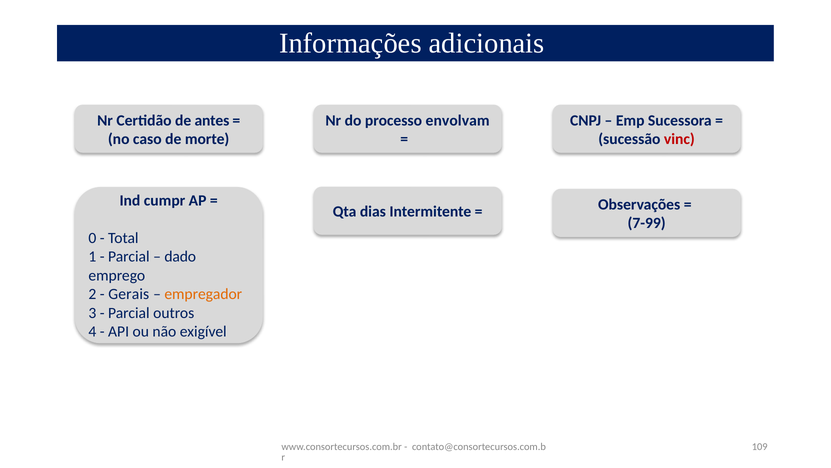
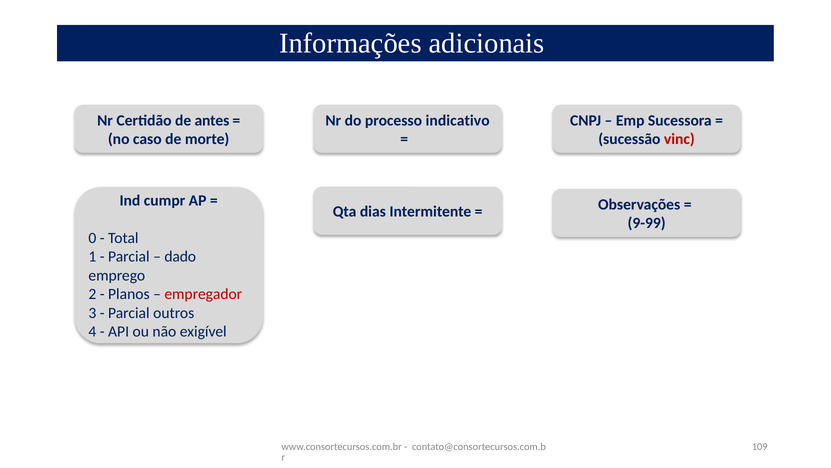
envolvam: envolvam -> indicativo
7-99: 7-99 -> 9-99
Gerais: Gerais -> Planos
empregador colour: orange -> red
